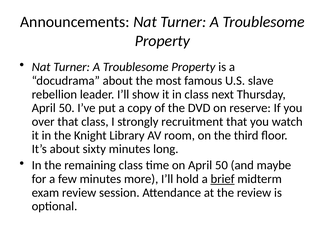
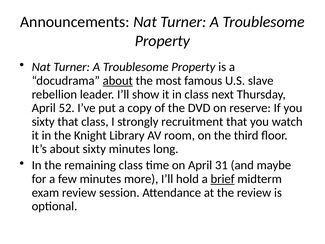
about at (118, 81) underline: none -> present
50 at (67, 108): 50 -> 52
over at (43, 122): over -> sixty
on April 50: 50 -> 31
